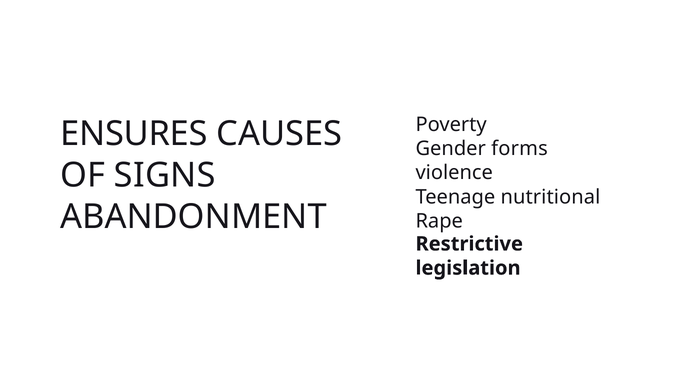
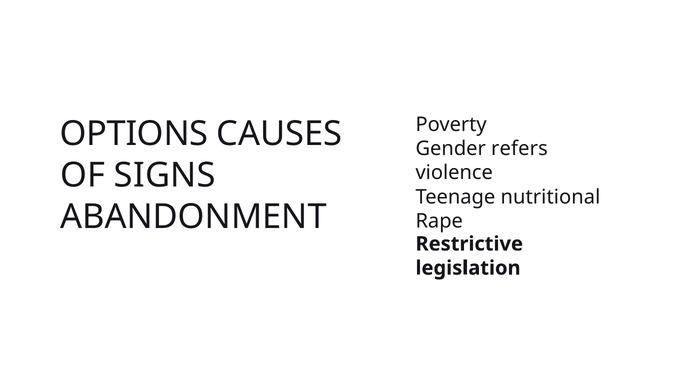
ENSURES: ENSURES -> OPTIONS
forms: forms -> refers
